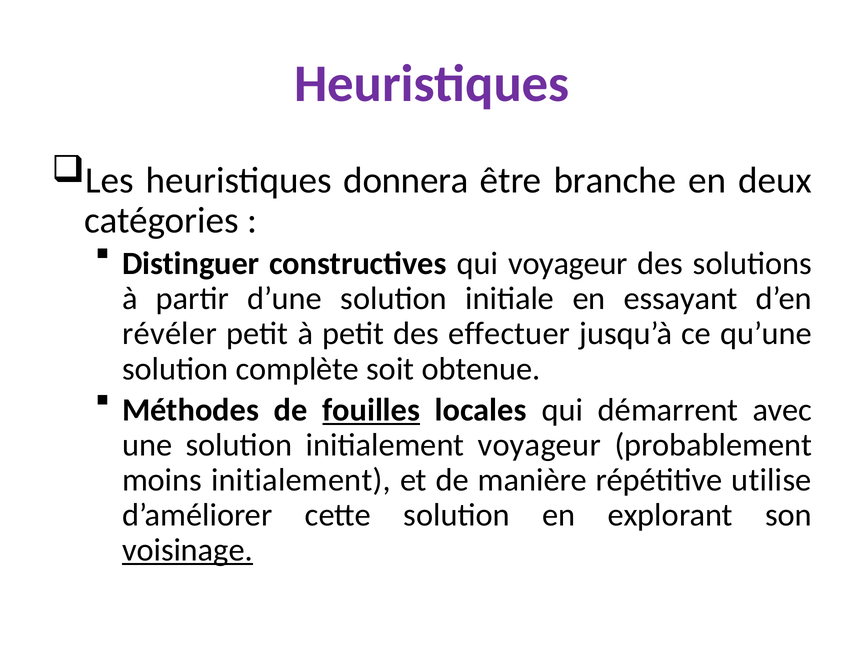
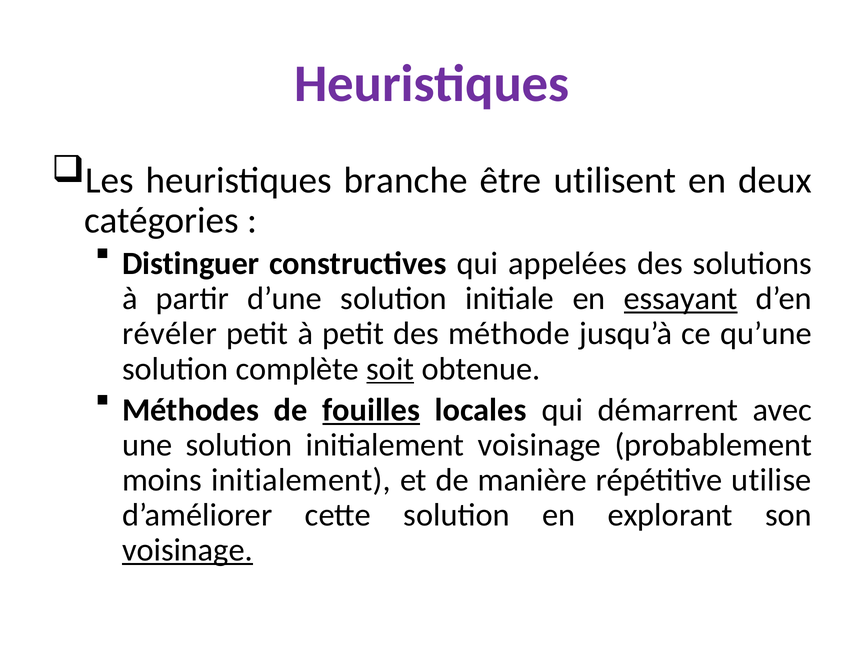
donnera: donnera -> branche
branche: branche -> utilisent
qui voyageur: voyageur -> appelées
essayant underline: none -> present
effectuer: effectuer -> méthode
soit underline: none -> present
initialement voyageur: voyageur -> voisinage
